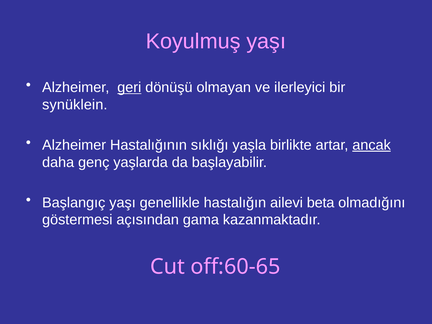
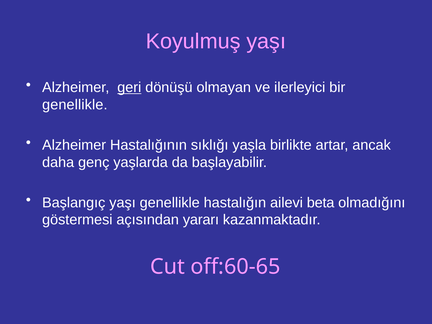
synüklein at (75, 105): synüklein -> genellikle
ancak underline: present -> none
gama: gama -> yararı
